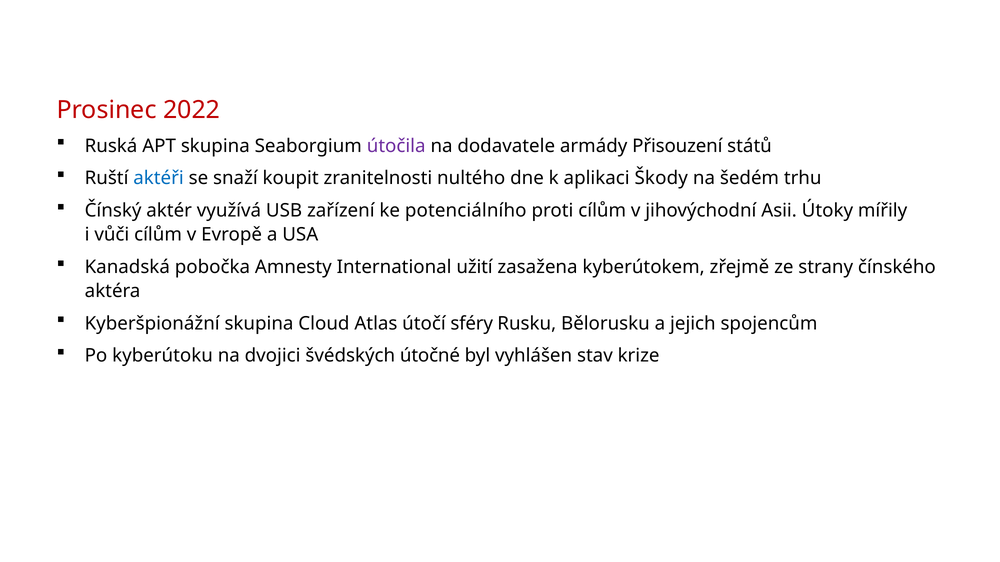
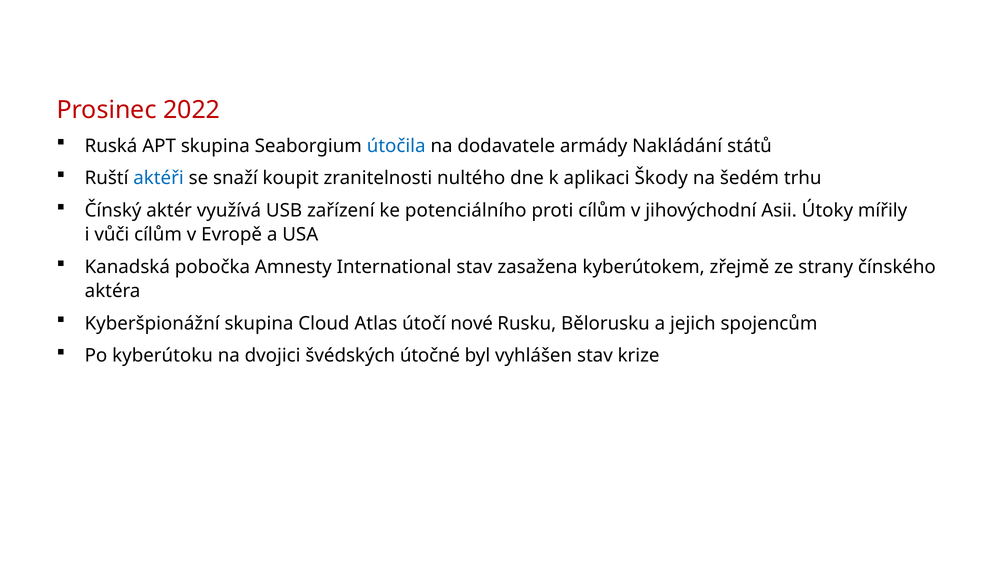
útočila colour: purple -> blue
Přisouzení: Přisouzení -> Nakládání
International užití: užití -> stav
sféry: sféry -> nové
